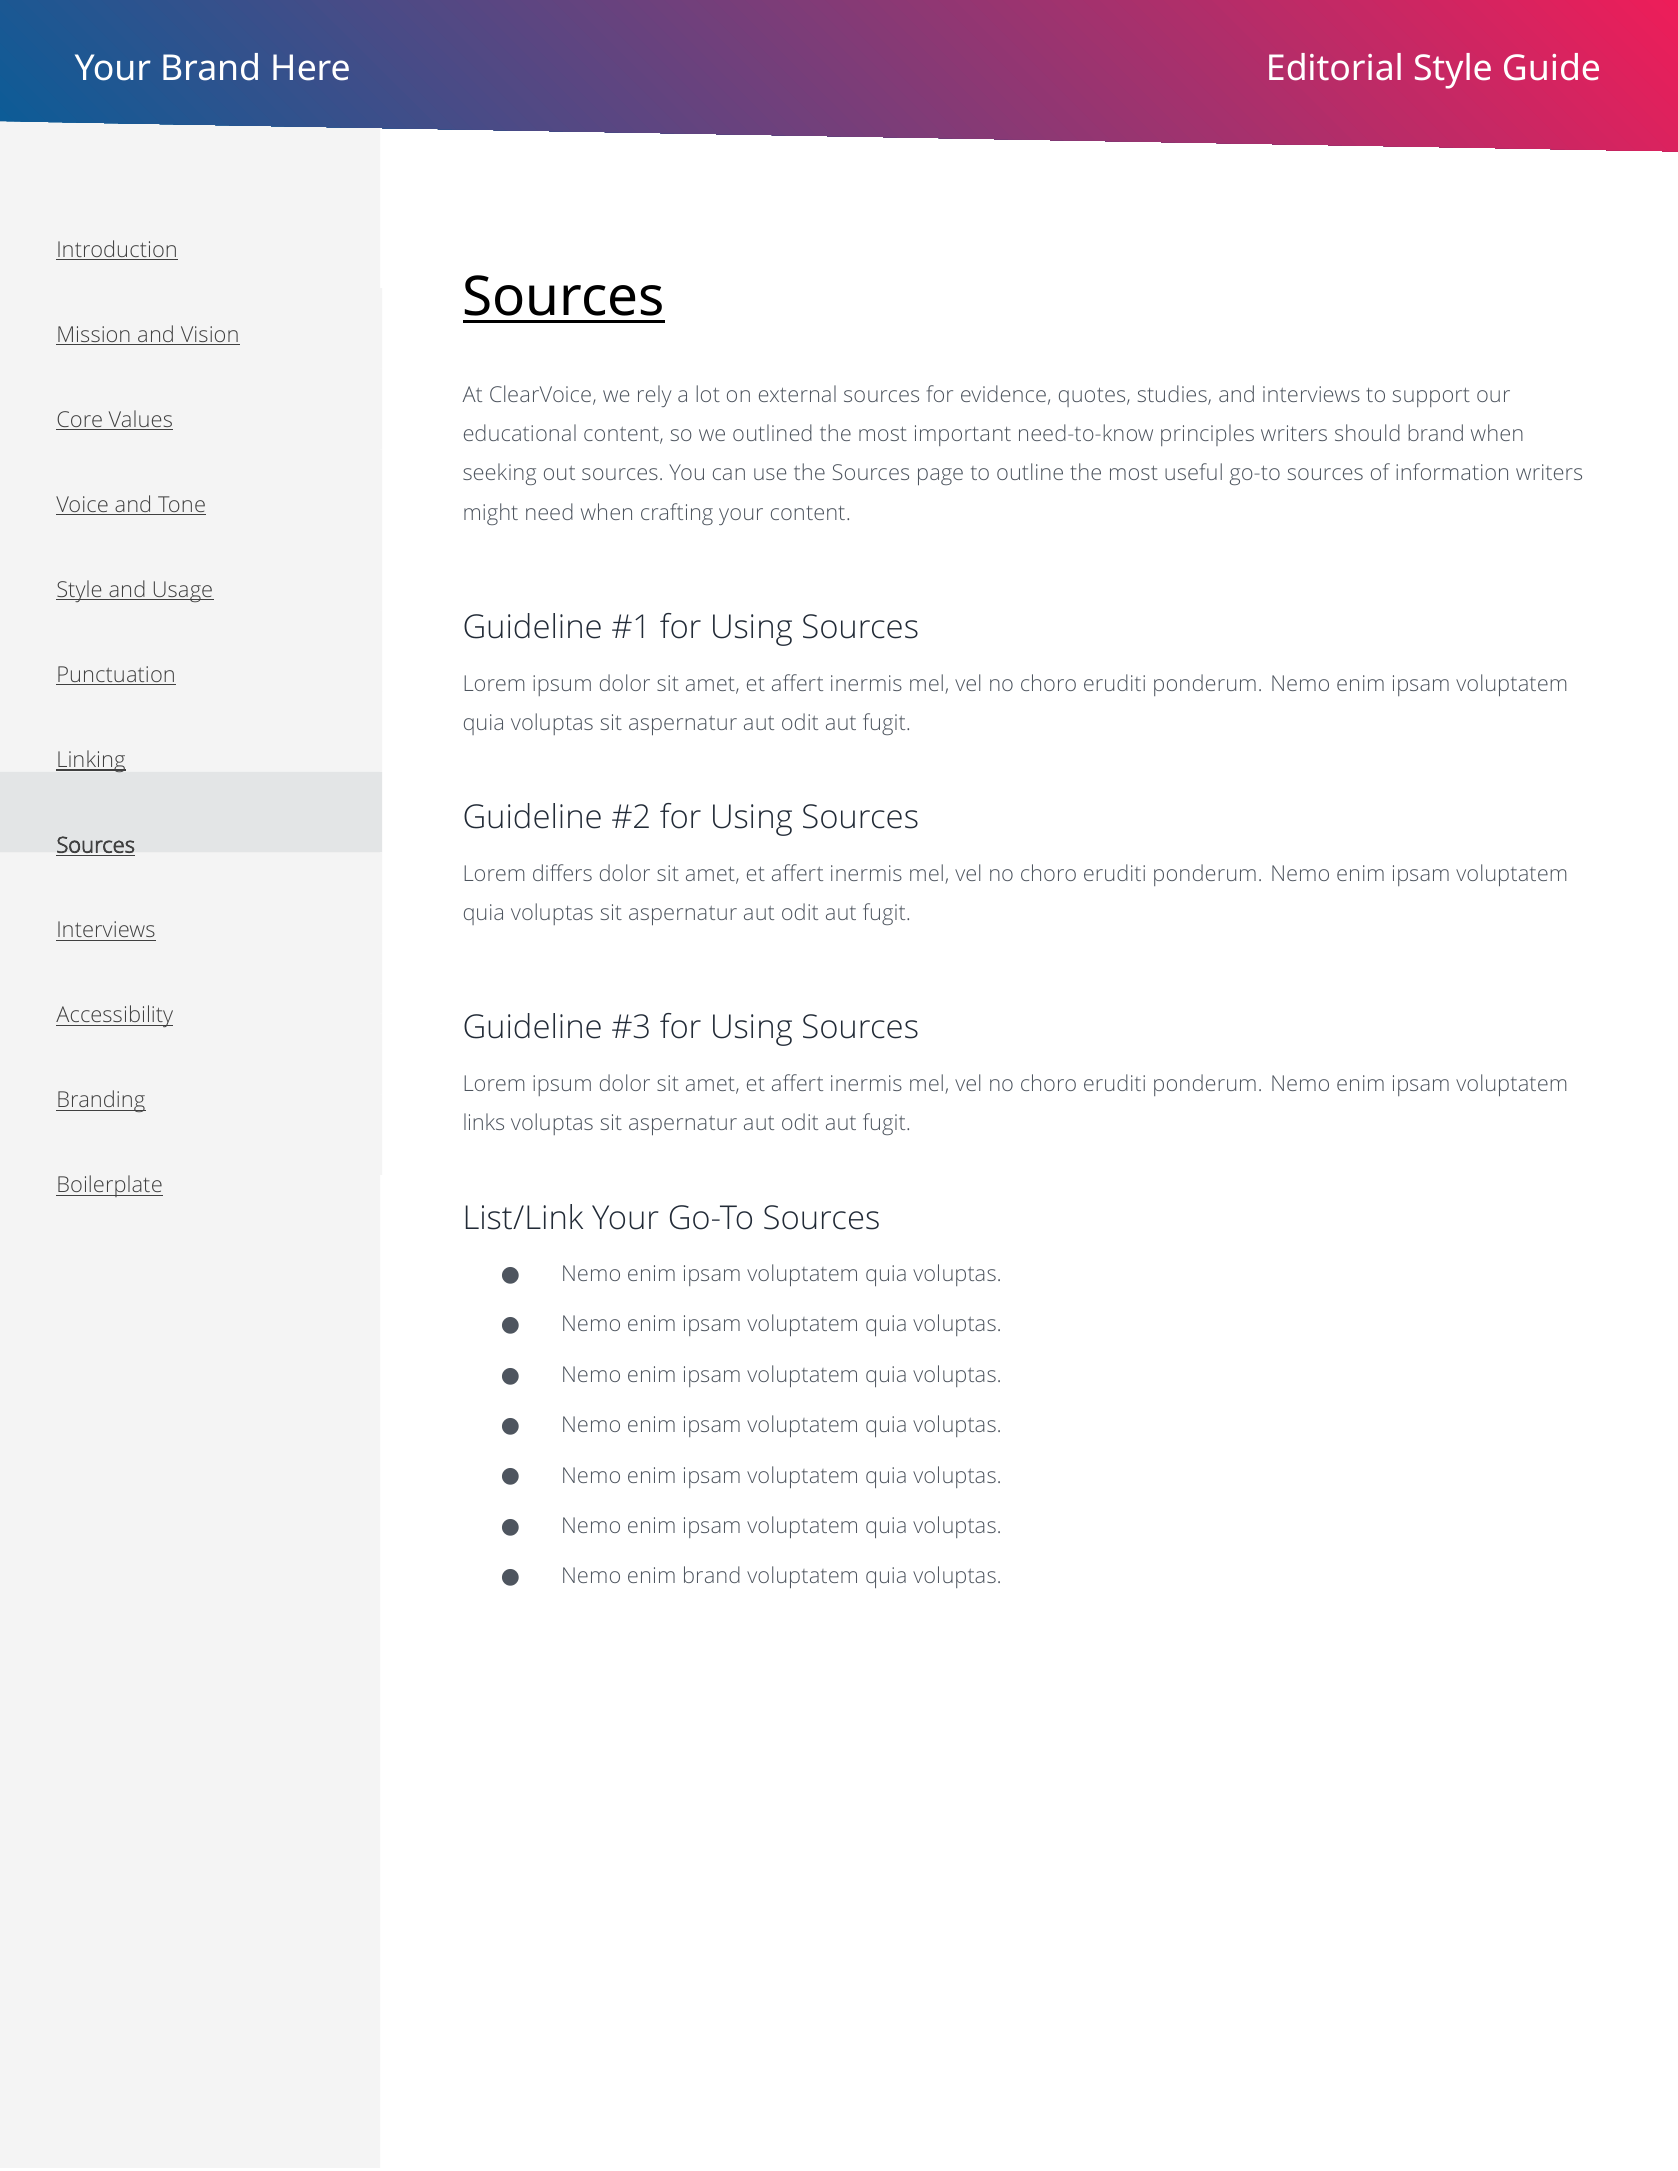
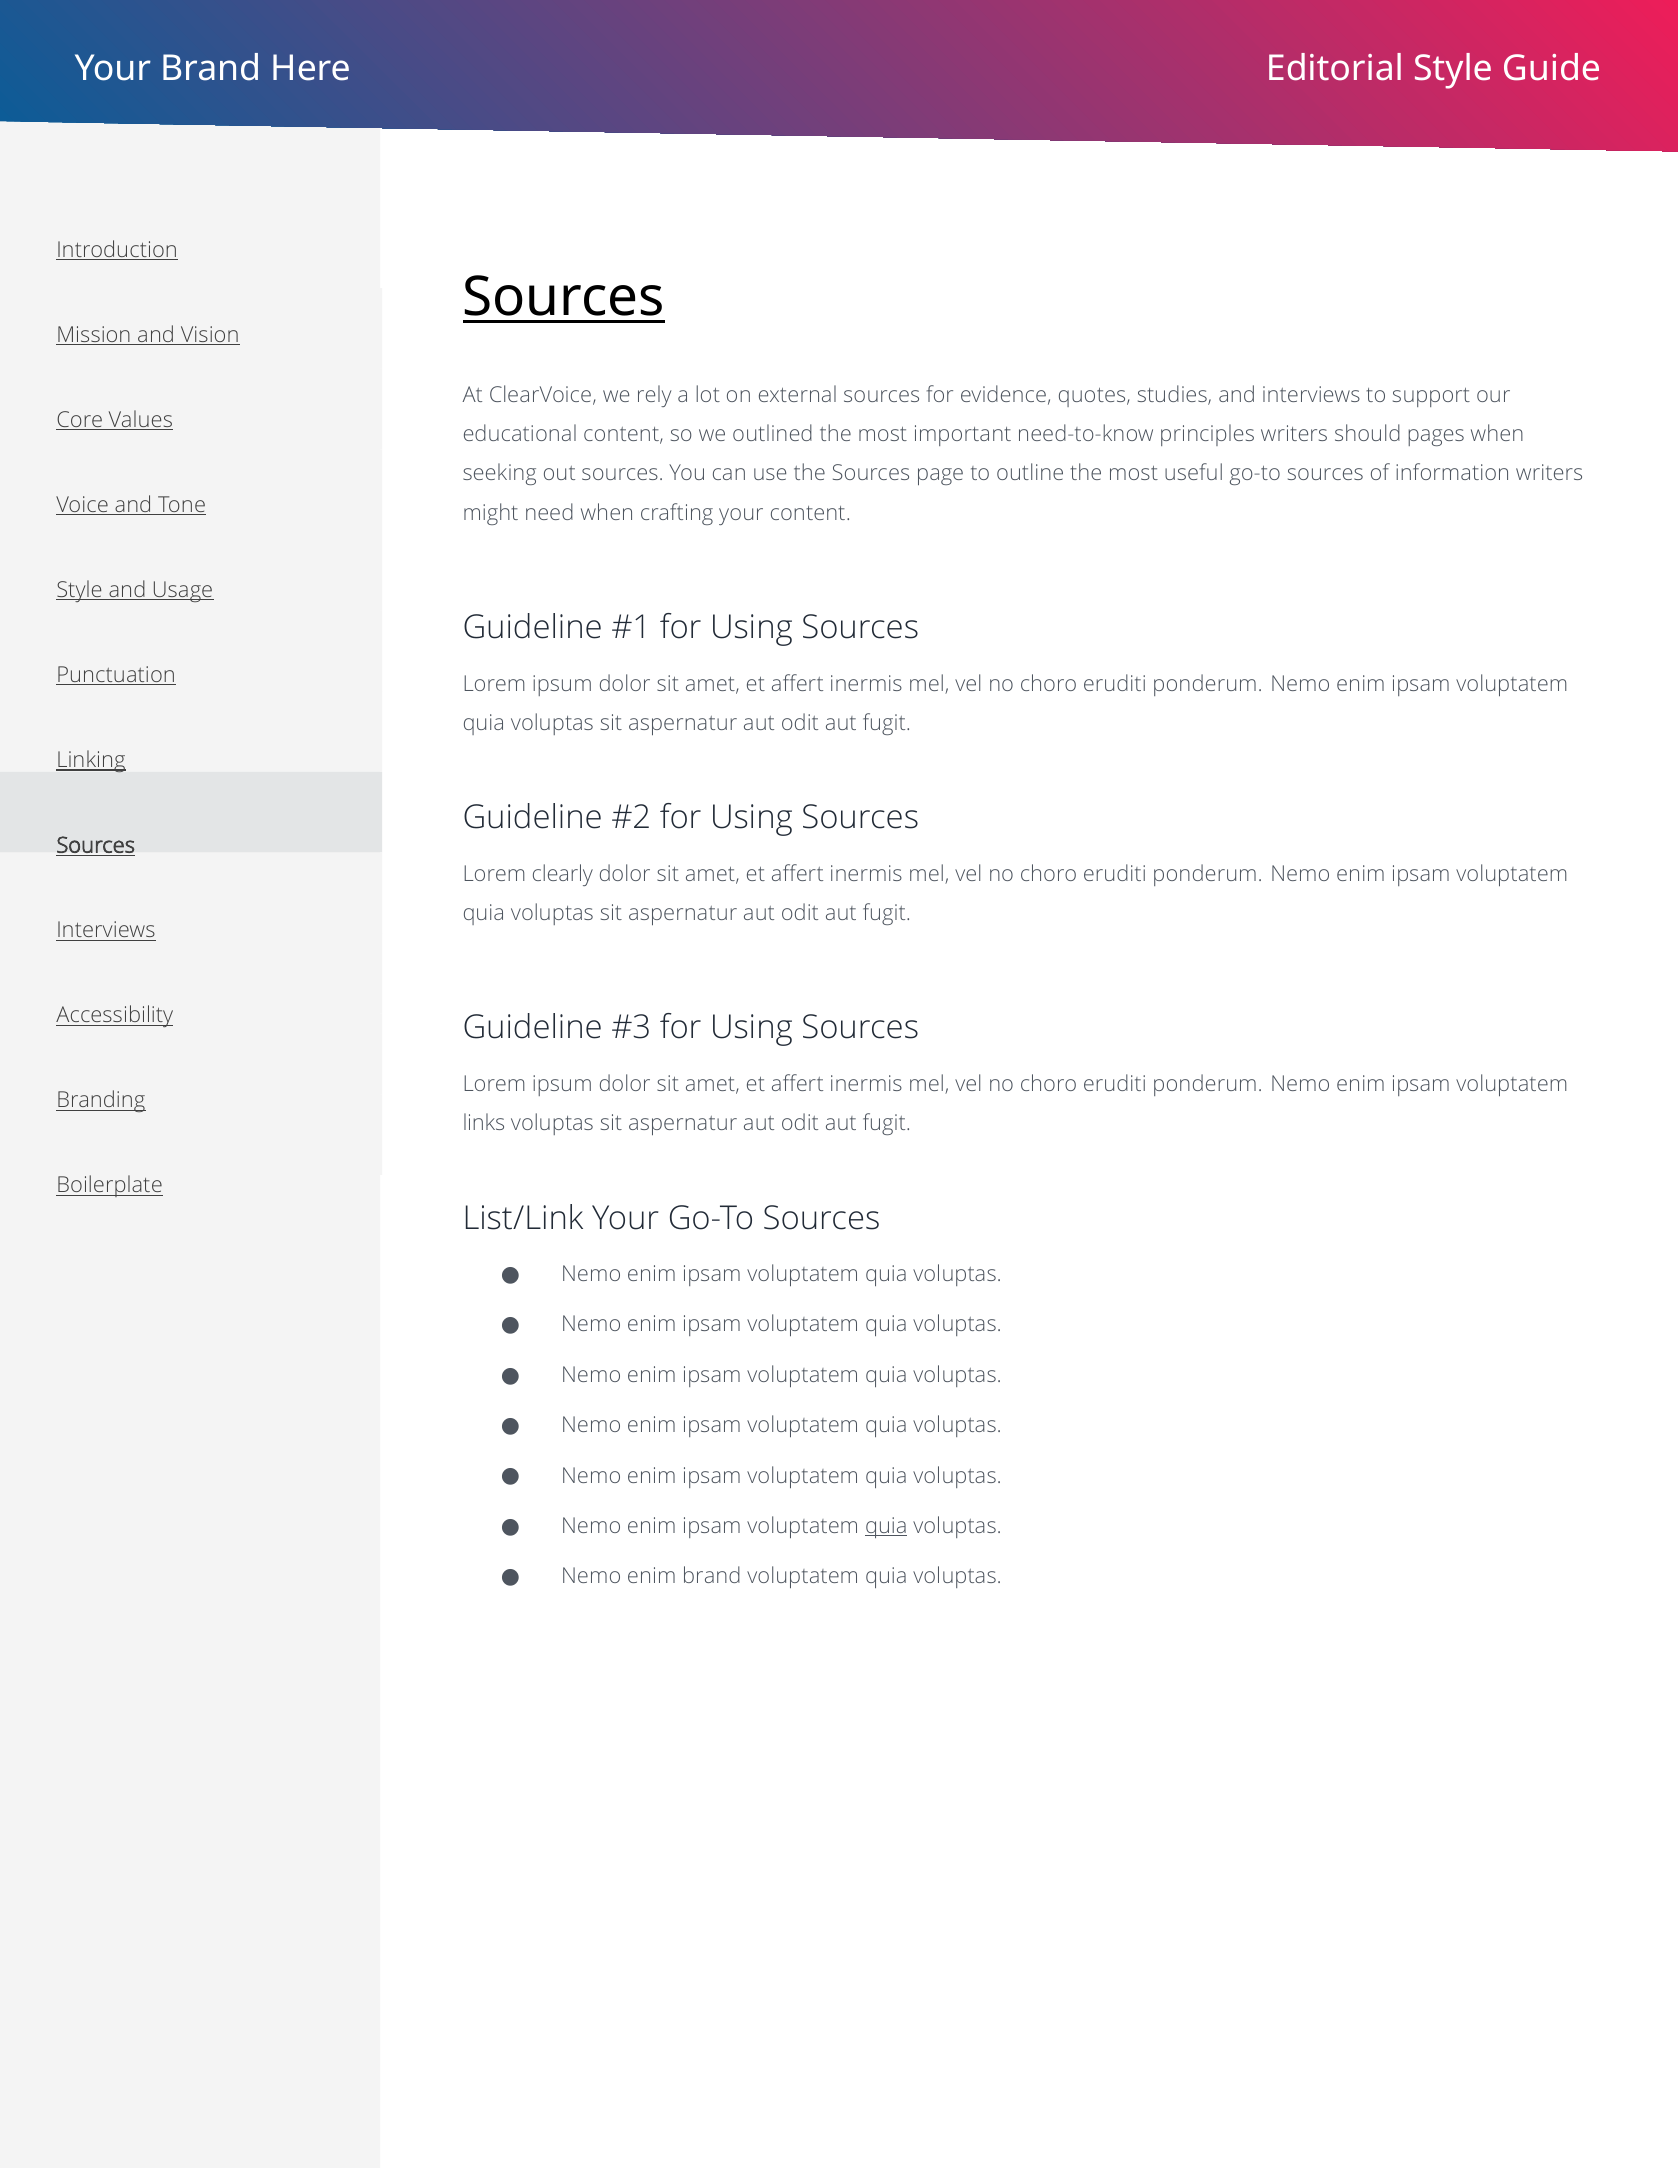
should brand: brand -> pages
differs: differs -> clearly
quia at (886, 1527) underline: none -> present
